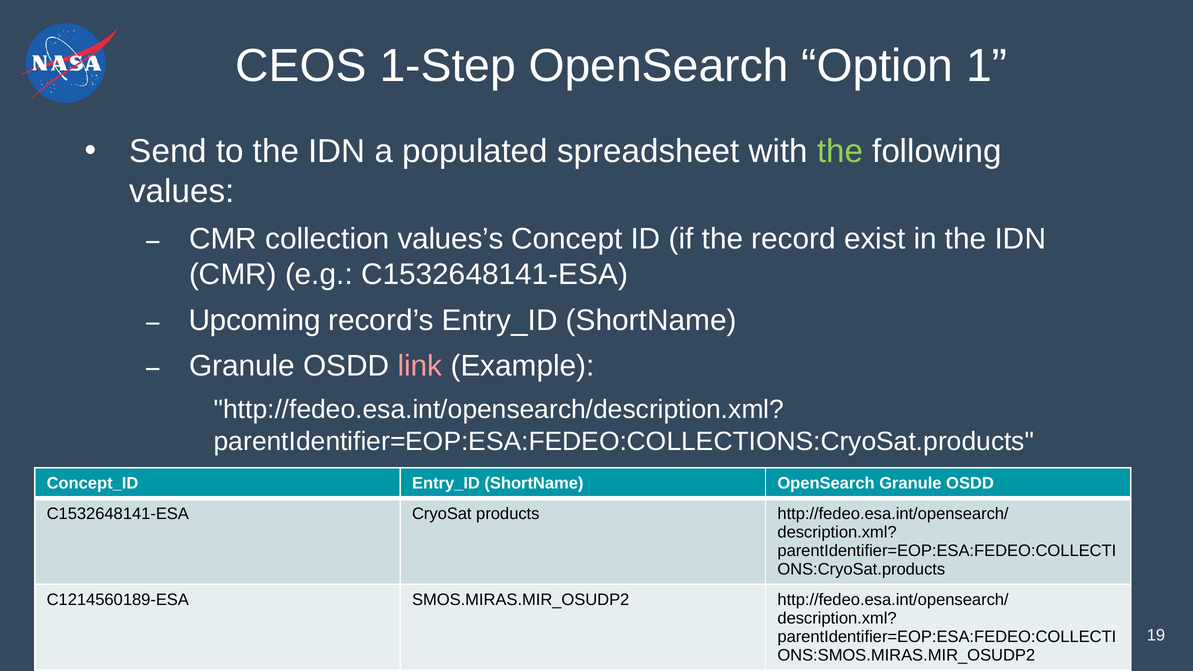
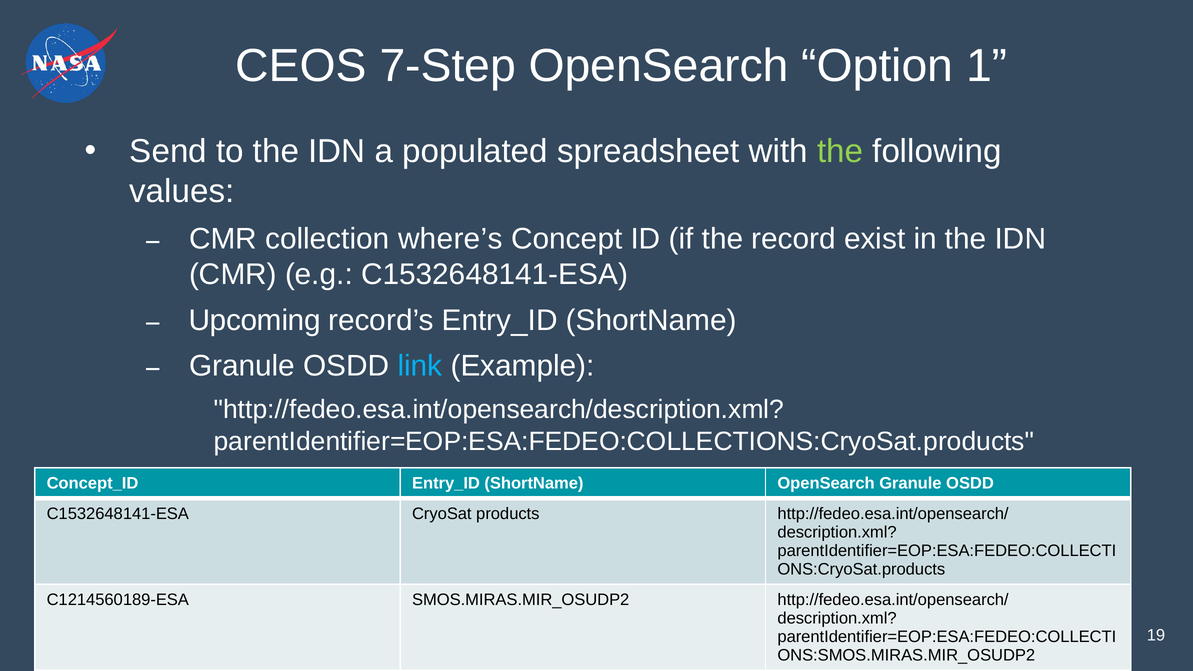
1-Step: 1-Step -> 7-Step
values’s: values’s -> where’s
link colour: pink -> light blue
